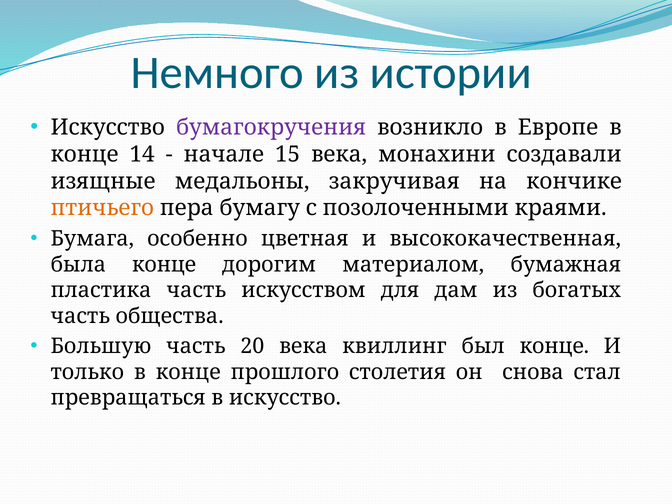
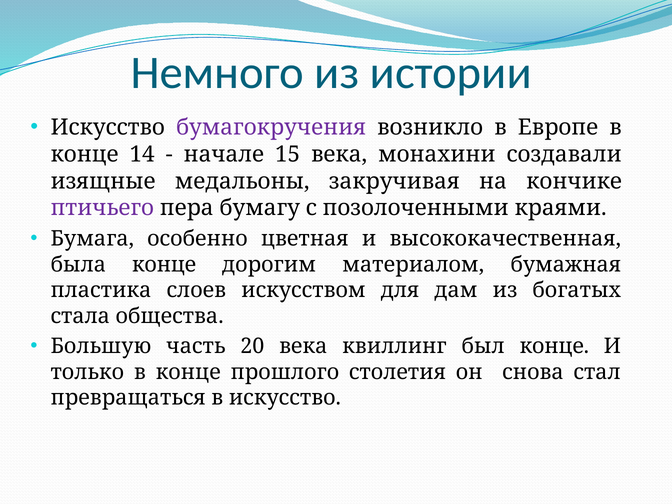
птичьего colour: orange -> purple
пластика часть: часть -> слоев
часть at (80, 316): часть -> стала
